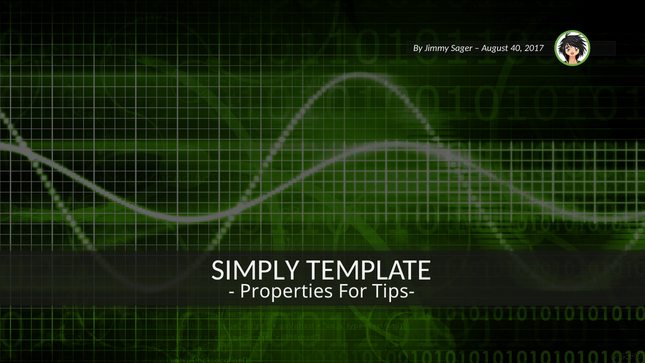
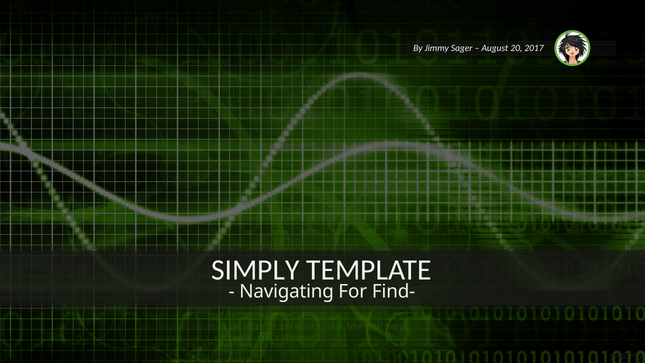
40: 40 -> 20
Properties: Properties -> Navigating
Tips-: Tips- -> Find-
